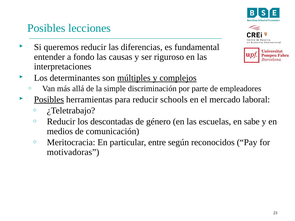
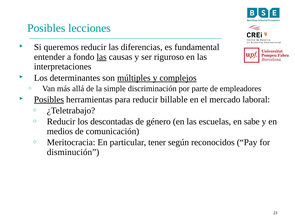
las at (102, 57) underline: none -> present
schools: schools -> billable
entre: entre -> tener
motivadoras: motivadoras -> disminución
